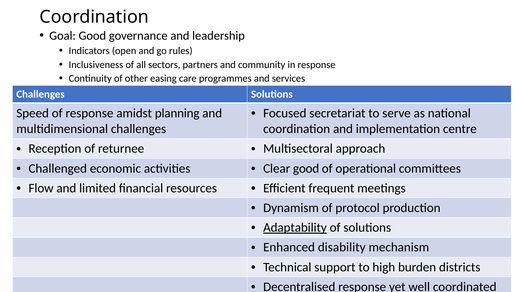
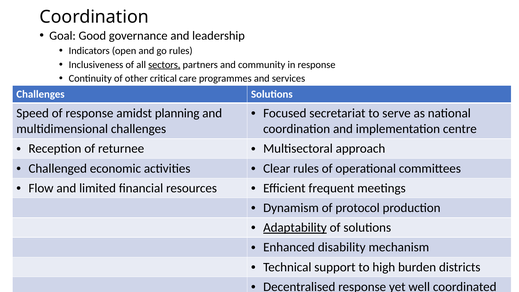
sectors underline: none -> present
easing: easing -> critical
Clear good: good -> rules
